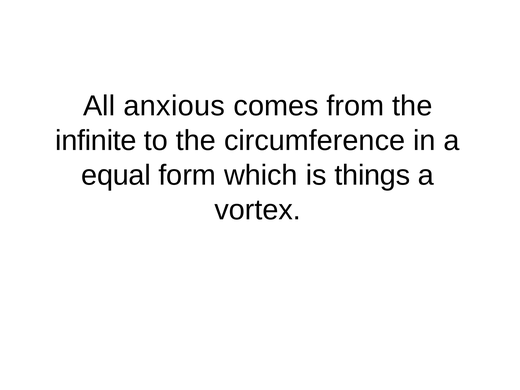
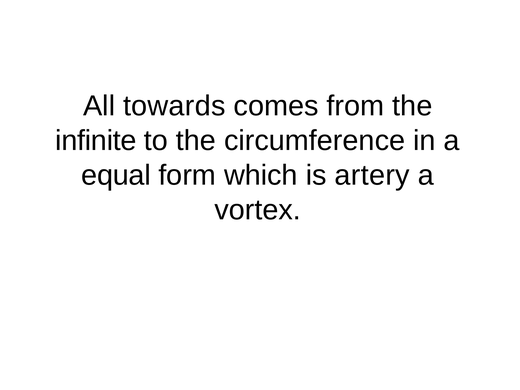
anxious: anxious -> towards
things: things -> artery
